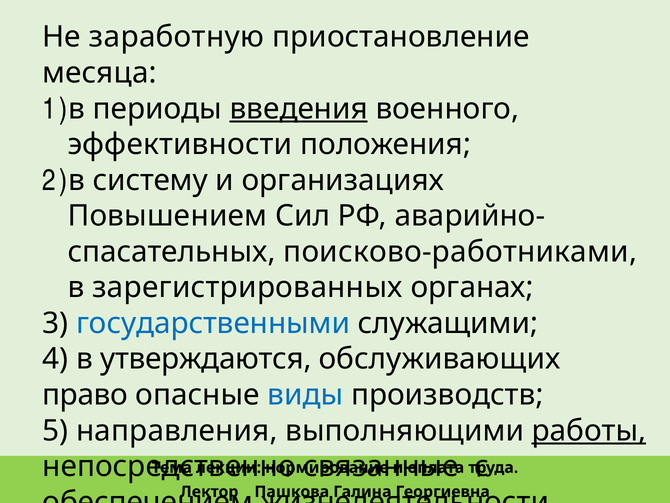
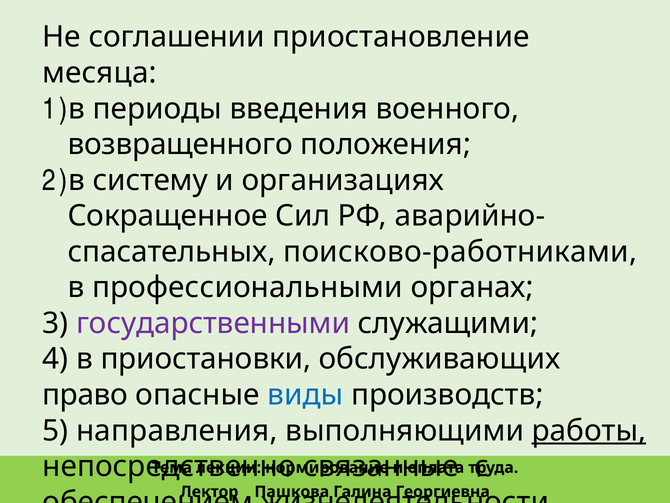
заработную: заработную -> соглашении
введения underline: present -> none
эффективности: эффективности -> возвращенного
Повышением: Повышением -> Сокращенное
зарегистрированных: зарегистрированных -> профессиональными
государственными colour: blue -> purple
утверждаются: утверждаются -> приостановки
